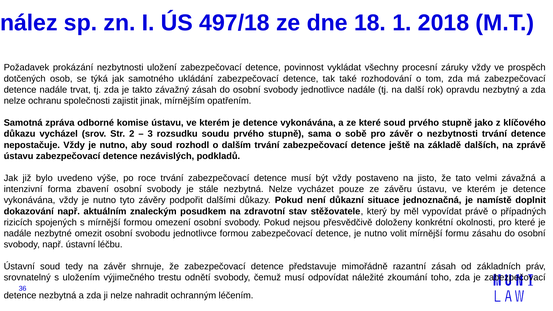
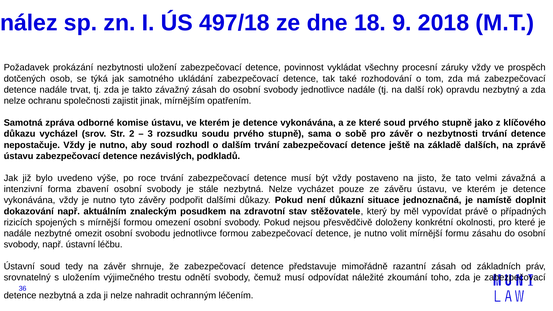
1: 1 -> 9
